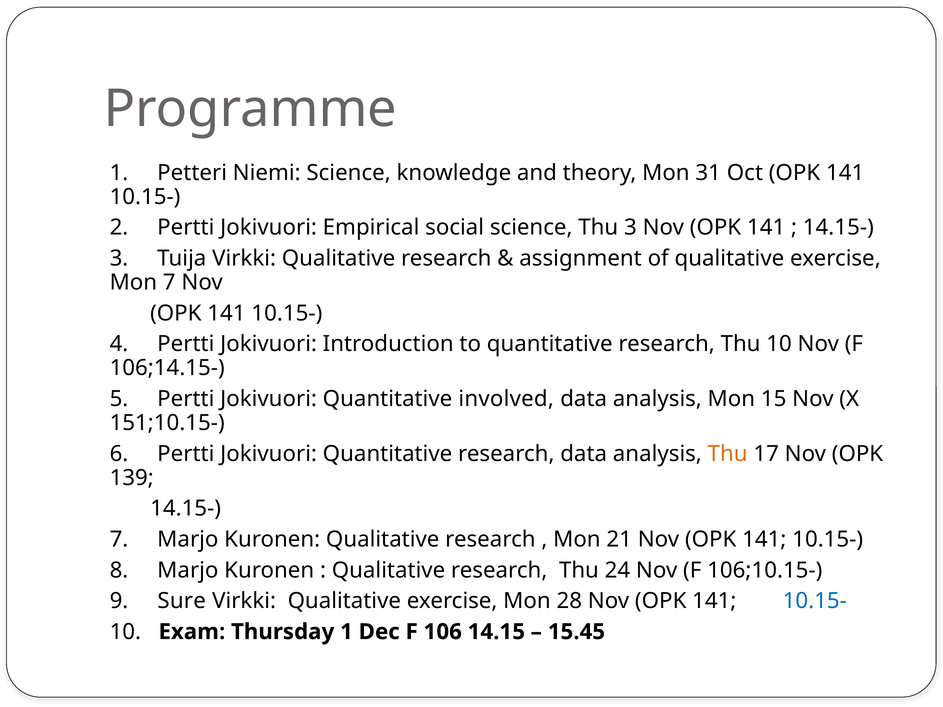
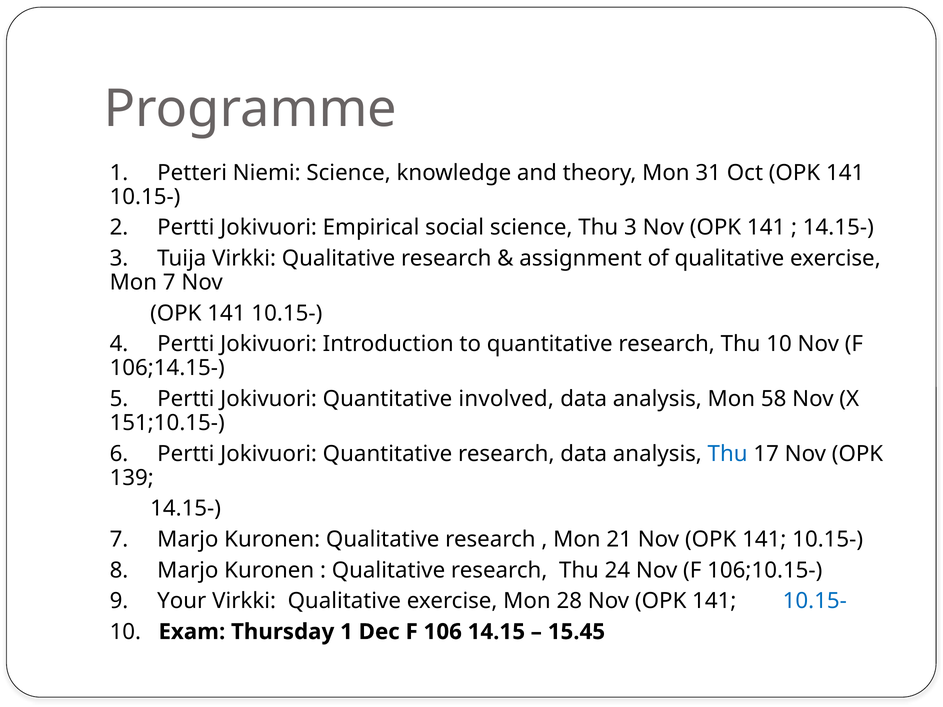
15: 15 -> 58
Thu at (728, 454) colour: orange -> blue
Sure: Sure -> Your
